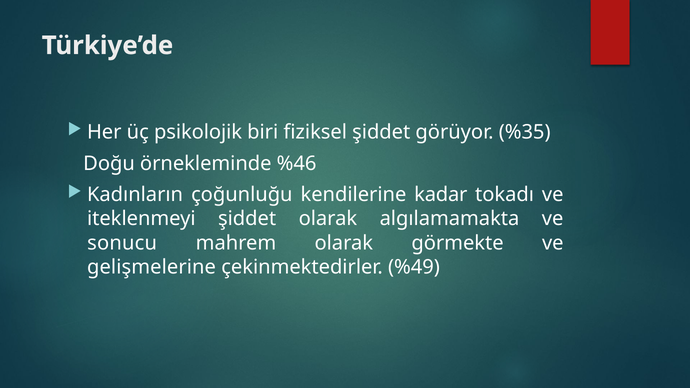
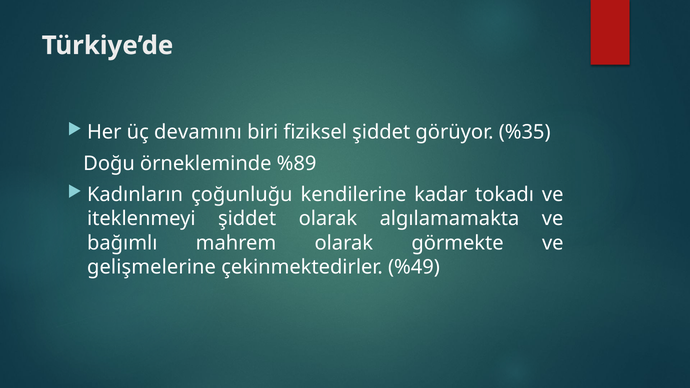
psikolojik: psikolojik -> devamını
%46: %46 -> %89
sonucu: sonucu -> bağımlı
